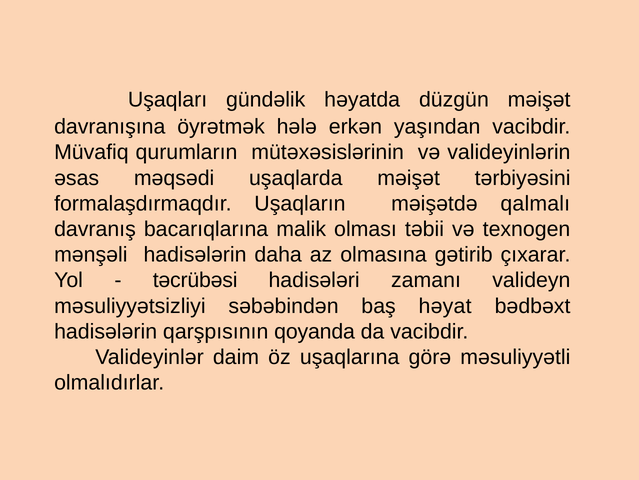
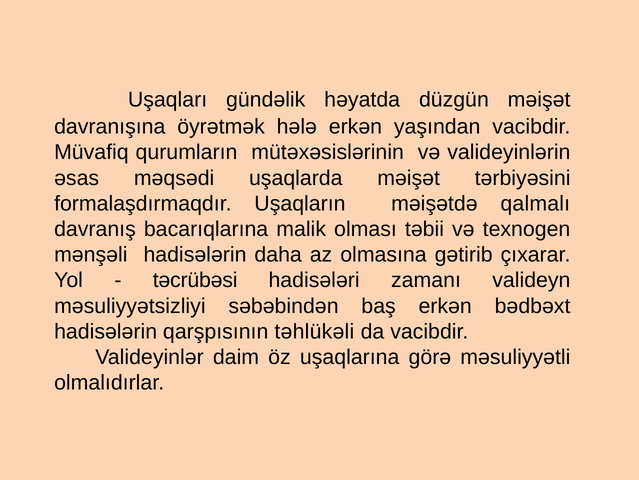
baş həyat: həyat -> erkən
qoyanda: qoyanda -> təhlükəli
